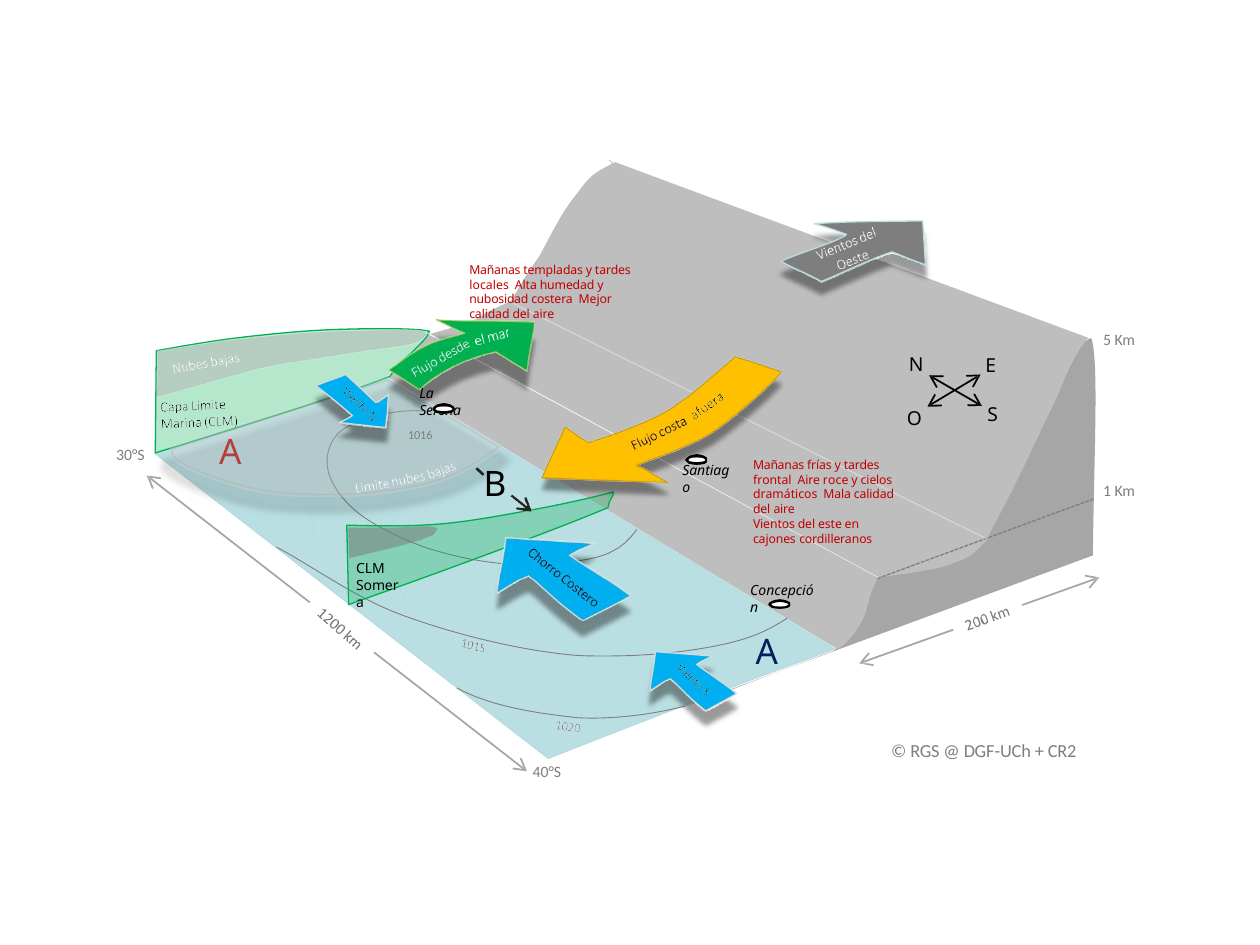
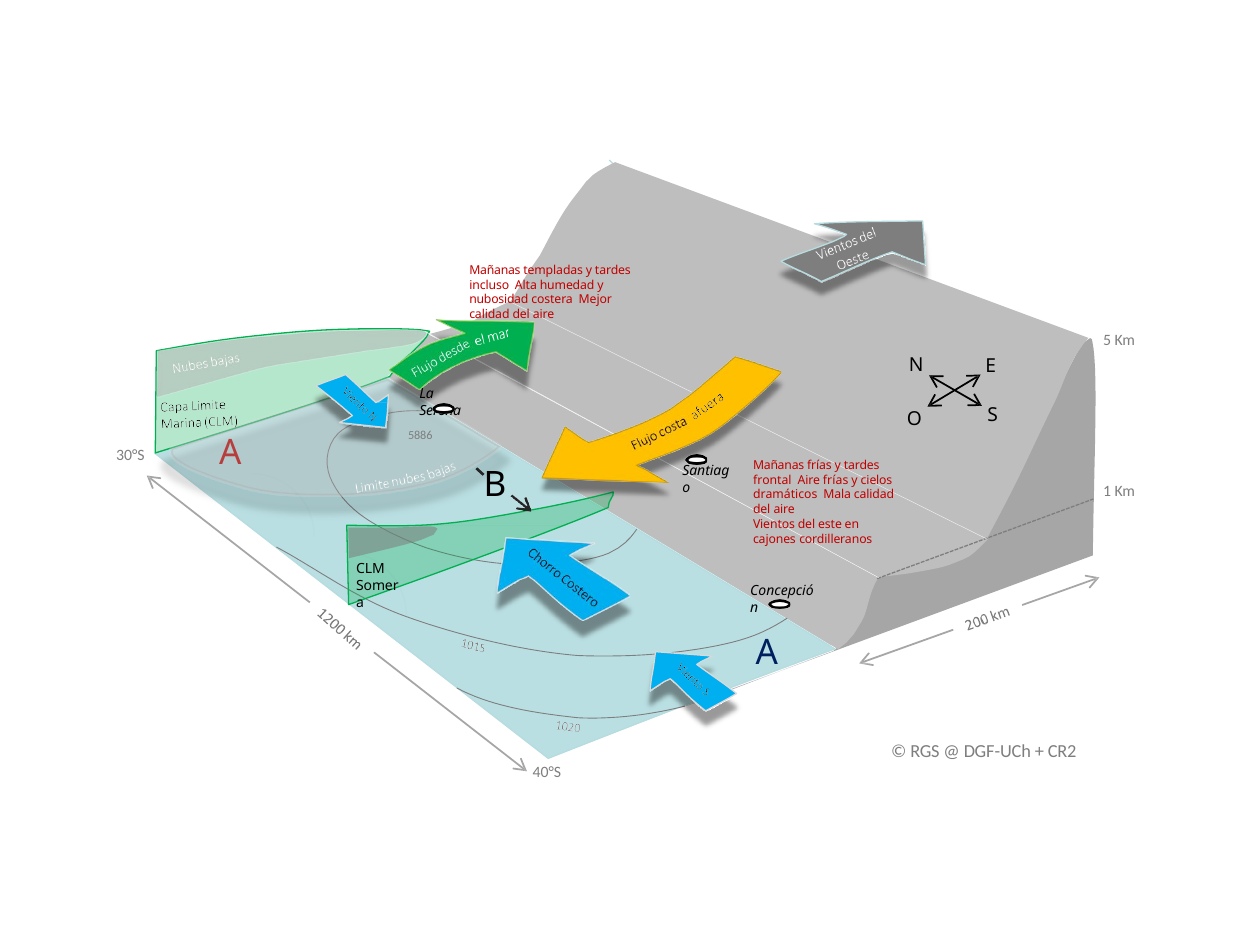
locales: locales -> incluso
1016: 1016 -> 5886
Aire roce: roce -> frías
